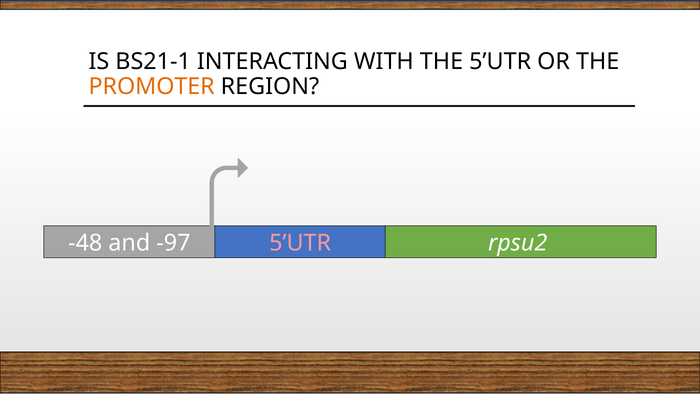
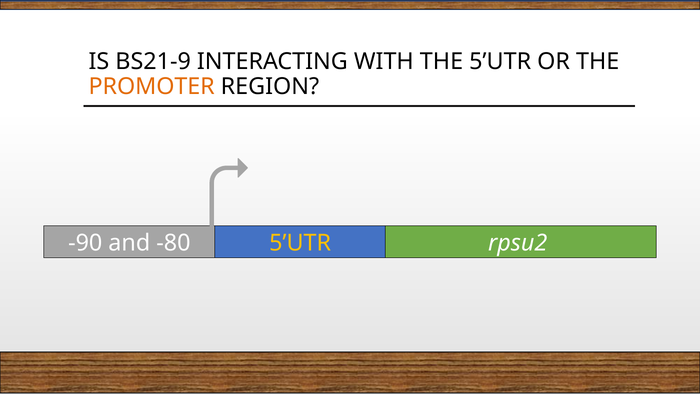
BS21-1: BS21-1 -> BS21-9
-48: -48 -> -90
-97: -97 -> -80
5’UTR at (300, 243) colour: pink -> yellow
